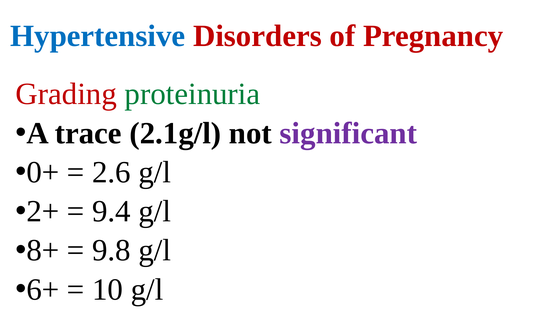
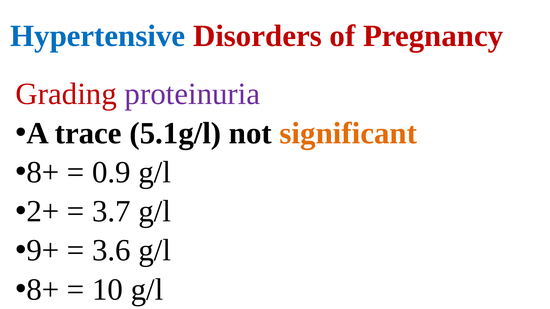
proteinuria colour: green -> purple
2.1g/l: 2.1g/l -> 5.1g/l
significant colour: purple -> orange
0+ at (43, 172): 0+ -> 8+
2.6: 2.6 -> 0.9
9.4: 9.4 -> 3.7
8+: 8+ -> 9+
9.8: 9.8 -> 3.6
6+ at (43, 290): 6+ -> 8+
